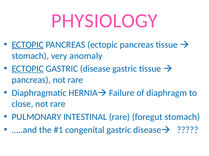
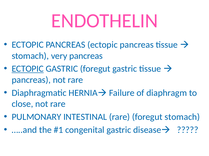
PHYSIOLOGY: PHYSIOLOGY -> ENDOTHELIN
ECTOPIC at (28, 45) underline: present -> none
very anomaly: anomaly -> pancreas
GASTRIC disease: disease -> foregut
